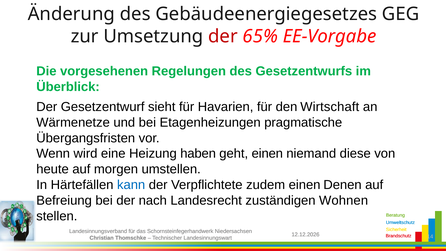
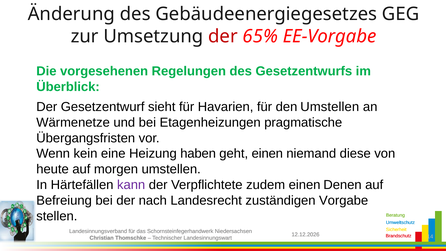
den Wirtschaft: Wirtschaft -> Umstellen
wird: wird -> kein
kann colour: blue -> purple
Wohnen: Wohnen -> Vorgabe
